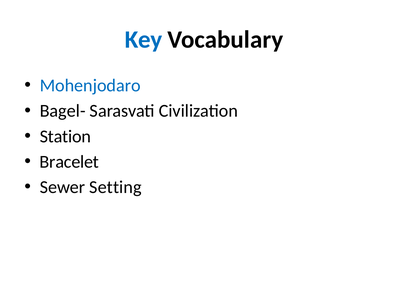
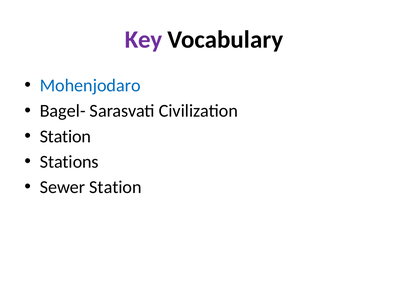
Key colour: blue -> purple
Bracelet: Bracelet -> Stations
Sewer Setting: Setting -> Station
